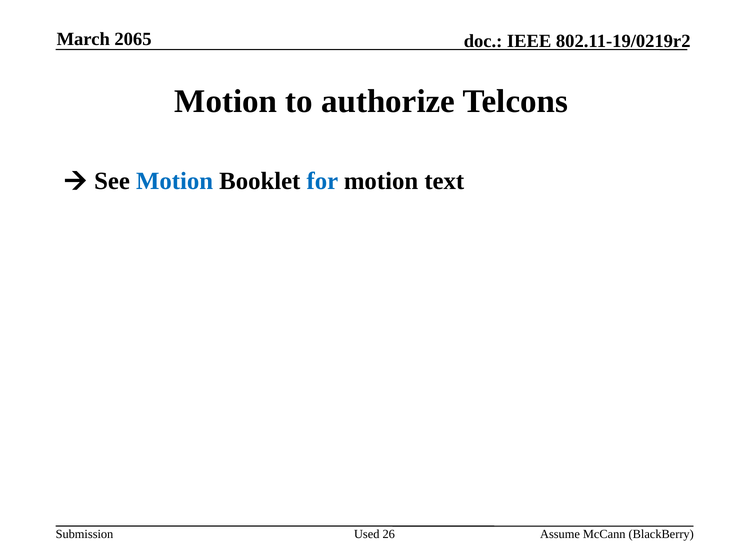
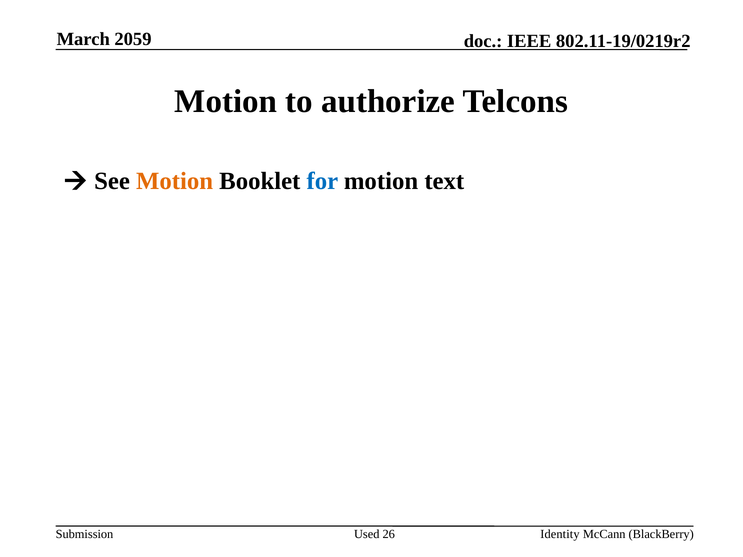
2065: 2065 -> 2059
Motion at (175, 181) colour: blue -> orange
Assume: Assume -> Identity
